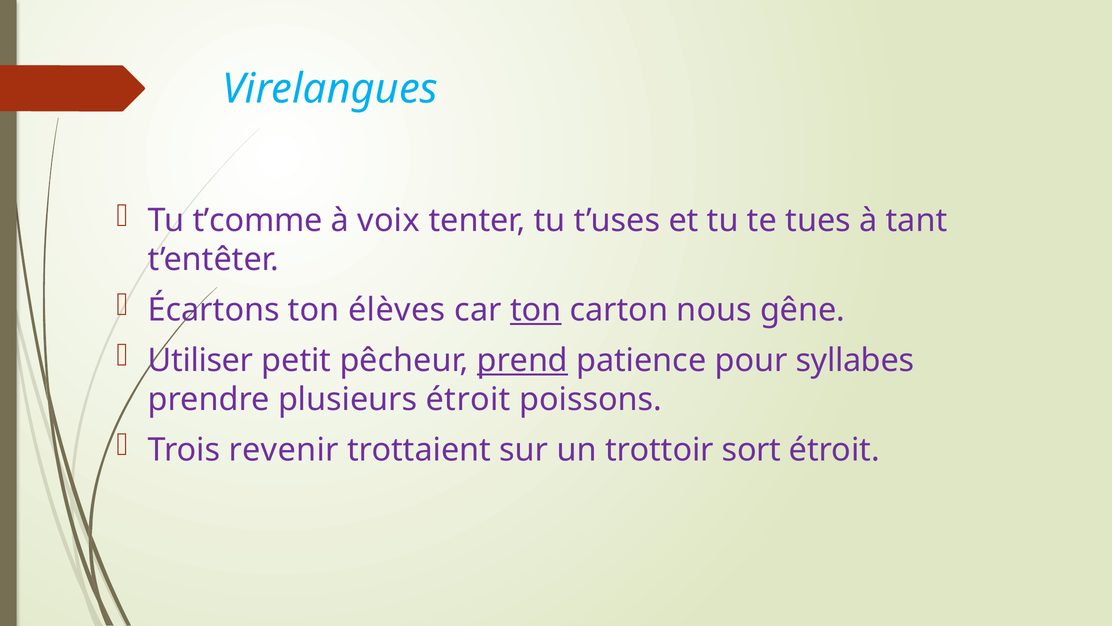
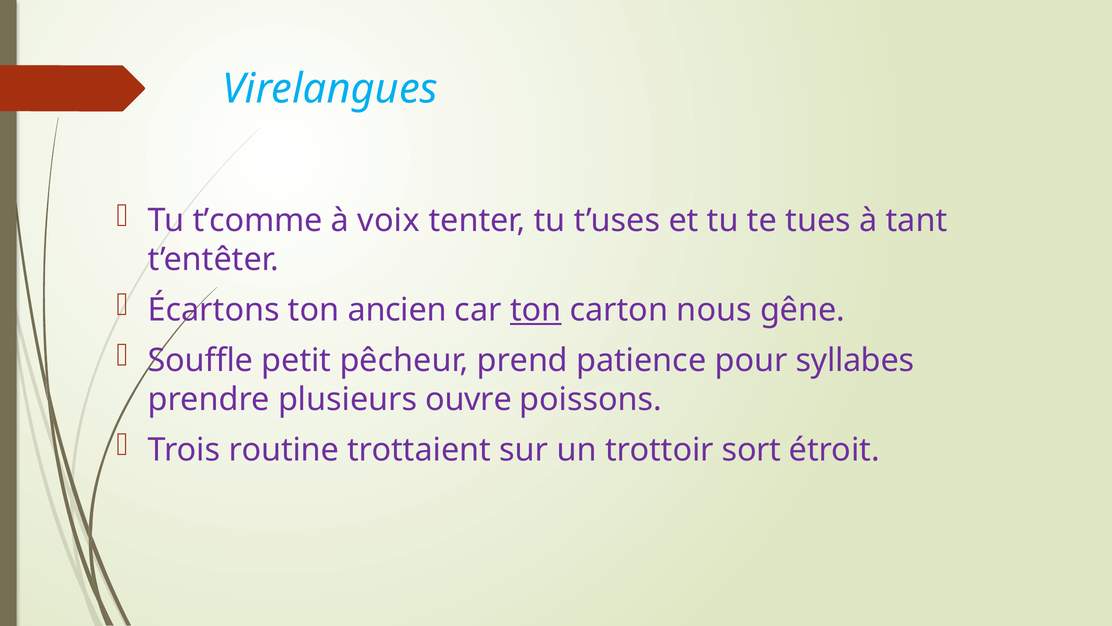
élèves: élèves -> ancien
Utiliser: Utiliser -> Souffle
prend underline: present -> none
plusieurs étroit: étroit -> ouvre
revenir: revenir -> routine
